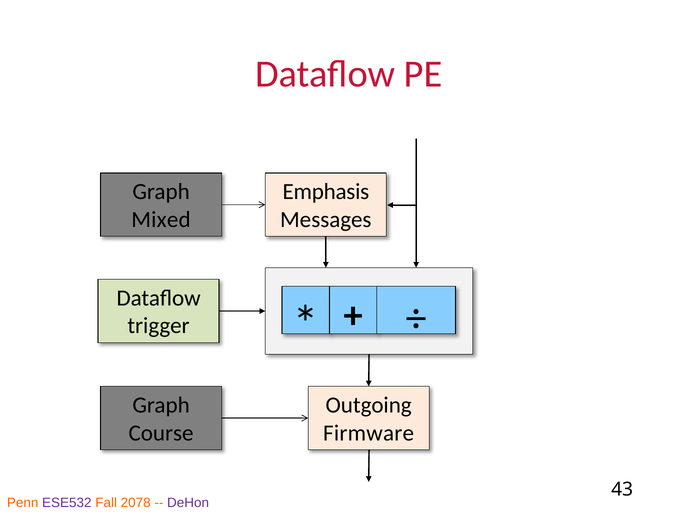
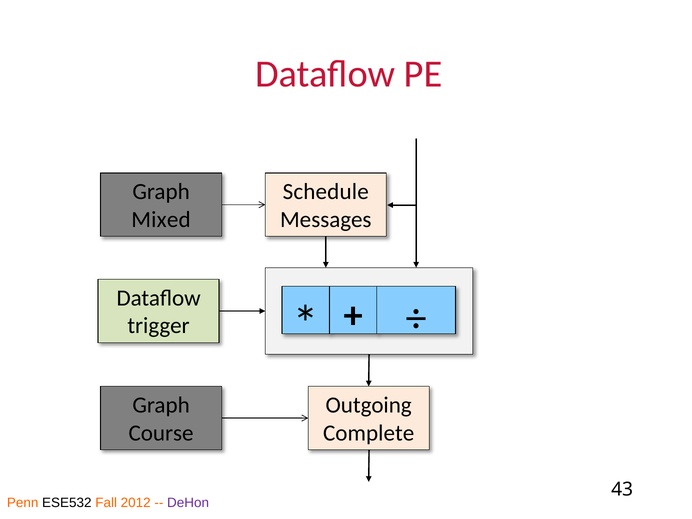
Emphasis: Emphasis -> Schedule
Firmware: Firmware -> Complete
ESE532 colour: purple -> black
2078: 2078 -> 2012
